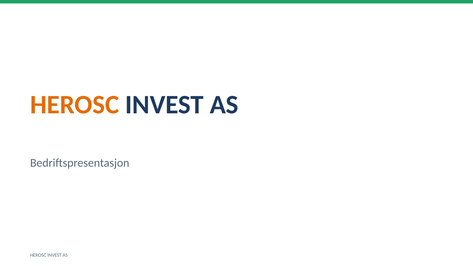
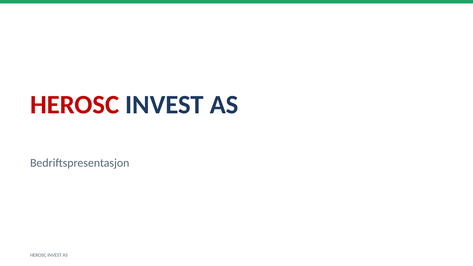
HEROSC at (75, 105) colour: orange -> red
